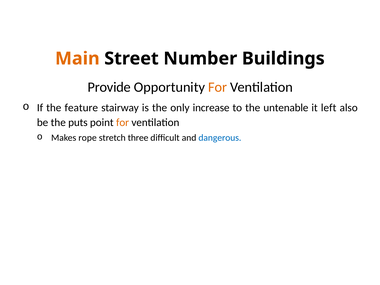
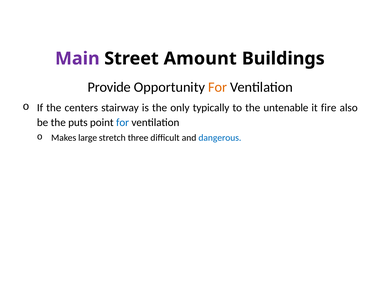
Main colour: orange -> purple
Number: Number -> Amount
feature: feature -> centers
increase: increase -> typically
left: left -> fire
for at (123, 122) colour: orange -> blue
rope: rope -> large
